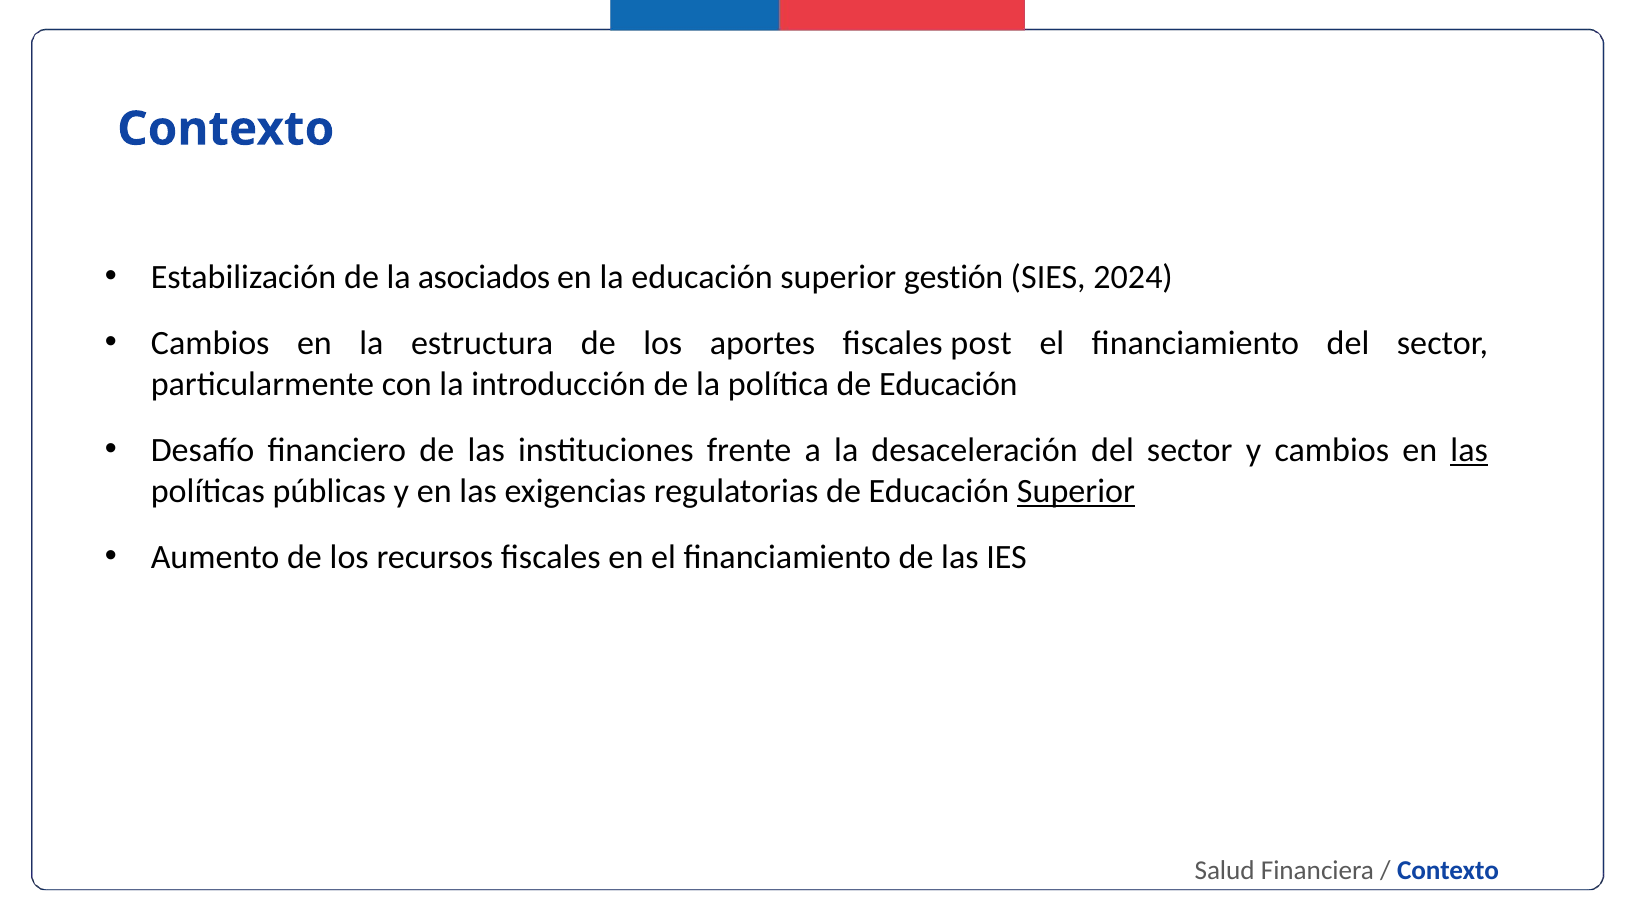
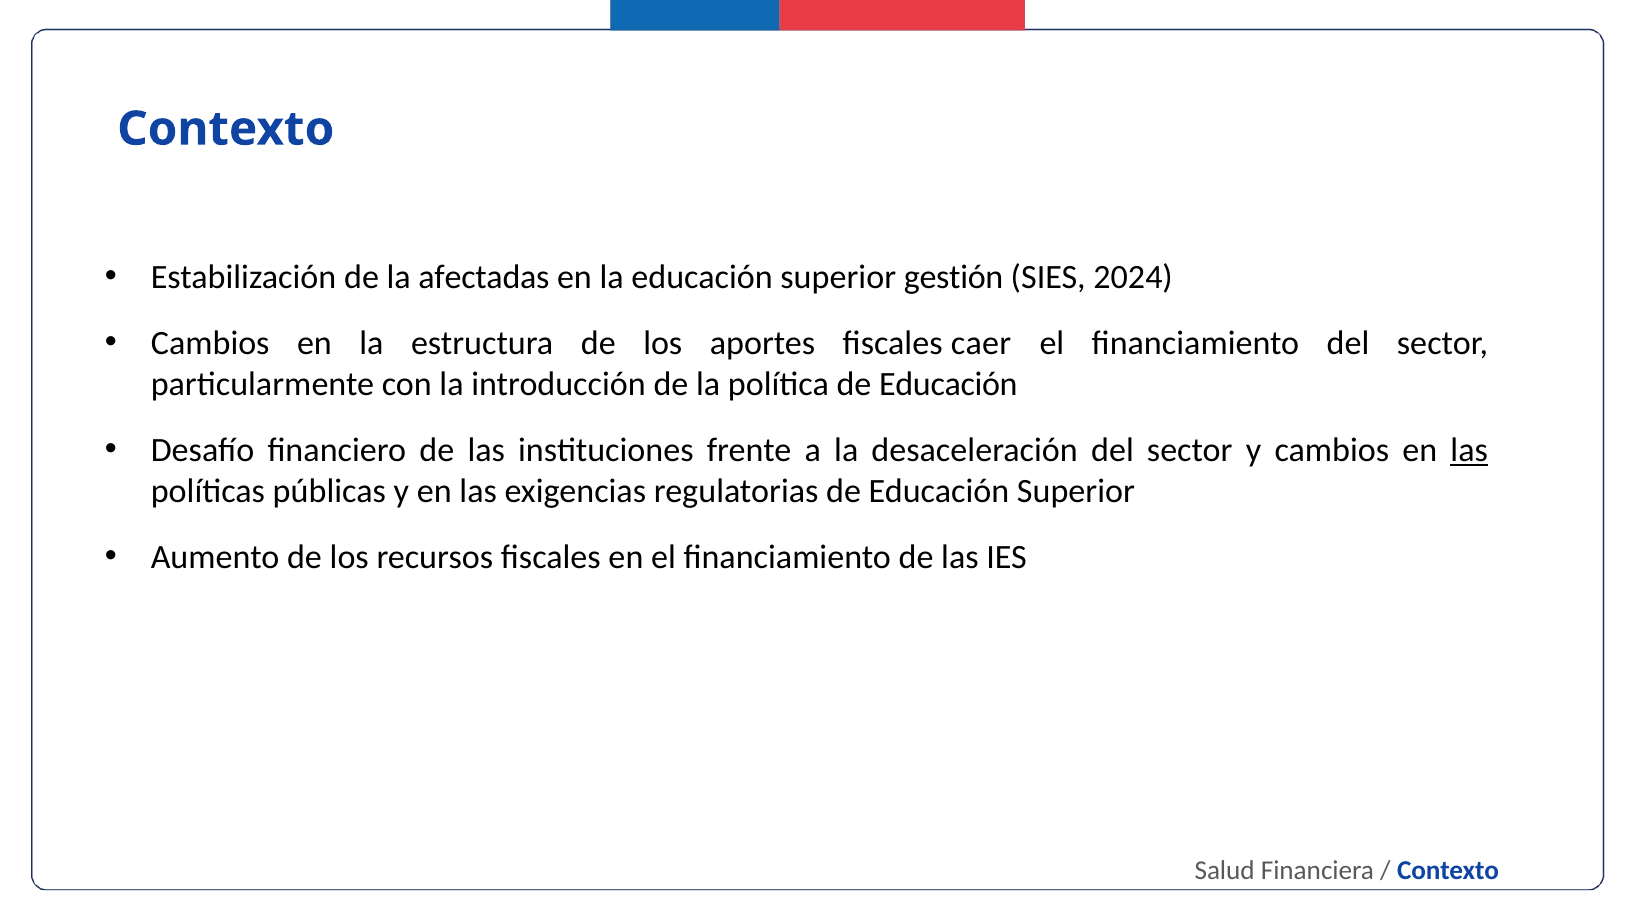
asociados: asociados -> afectadas
post: post -> caer
Superior at (1076, 491) underline: present -> none
